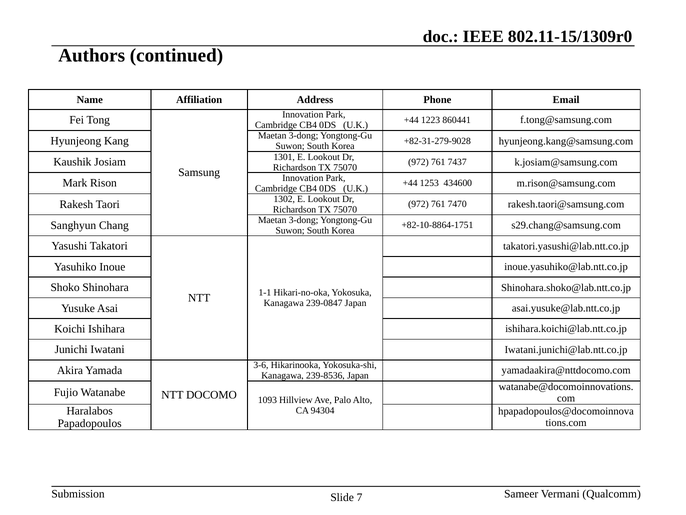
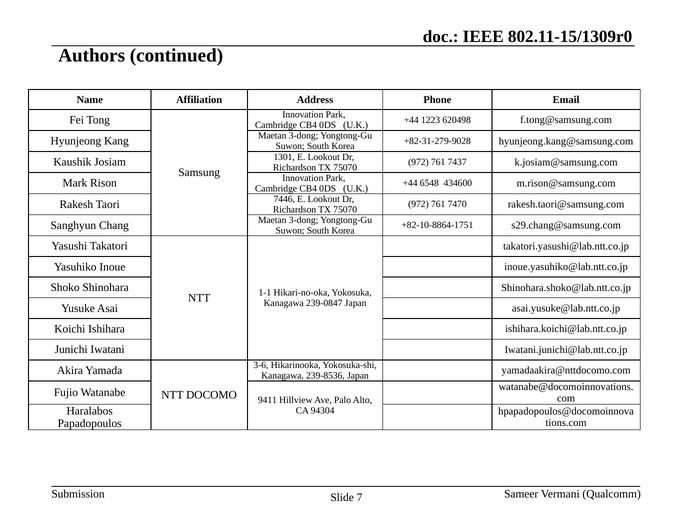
860441: 860441 -> 620498
1253: 1253 -> 6548
1302: 1302 -> 7446
1093: 1093 -> 9411
